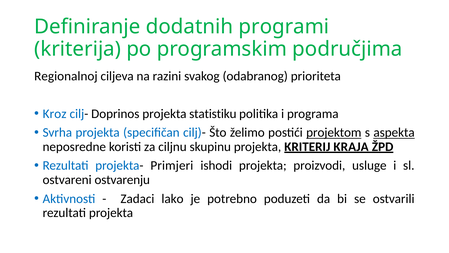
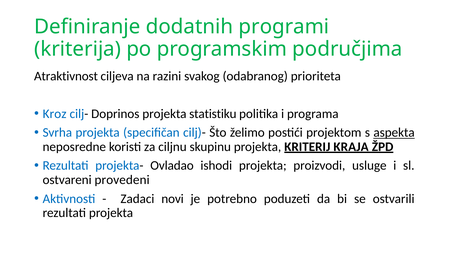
Regionalnoj: Regionalnoj -> Atraktivnost
projektom underline: present -> none
Primjeri: Primjeri -> Ovladao
ostvarenju: ostvarenju -> provedeni
lako: lako -> novi
